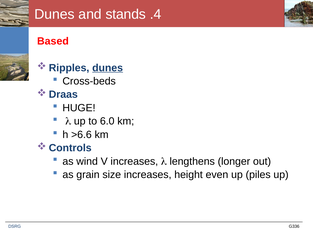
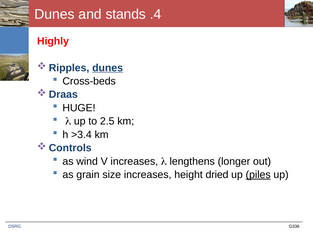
Based: Based -> Highly
6.0: 6.0 -> 2.5
>6.6: >6.6 -> >3.4
even: even -> dried
piles underline: none -> present
